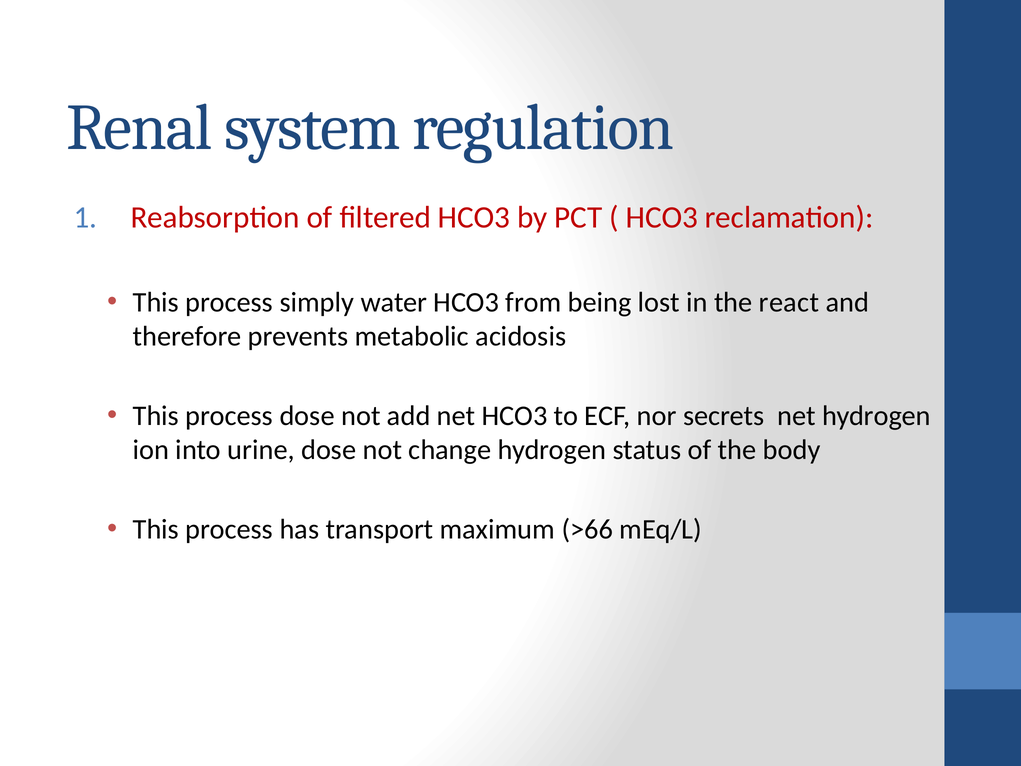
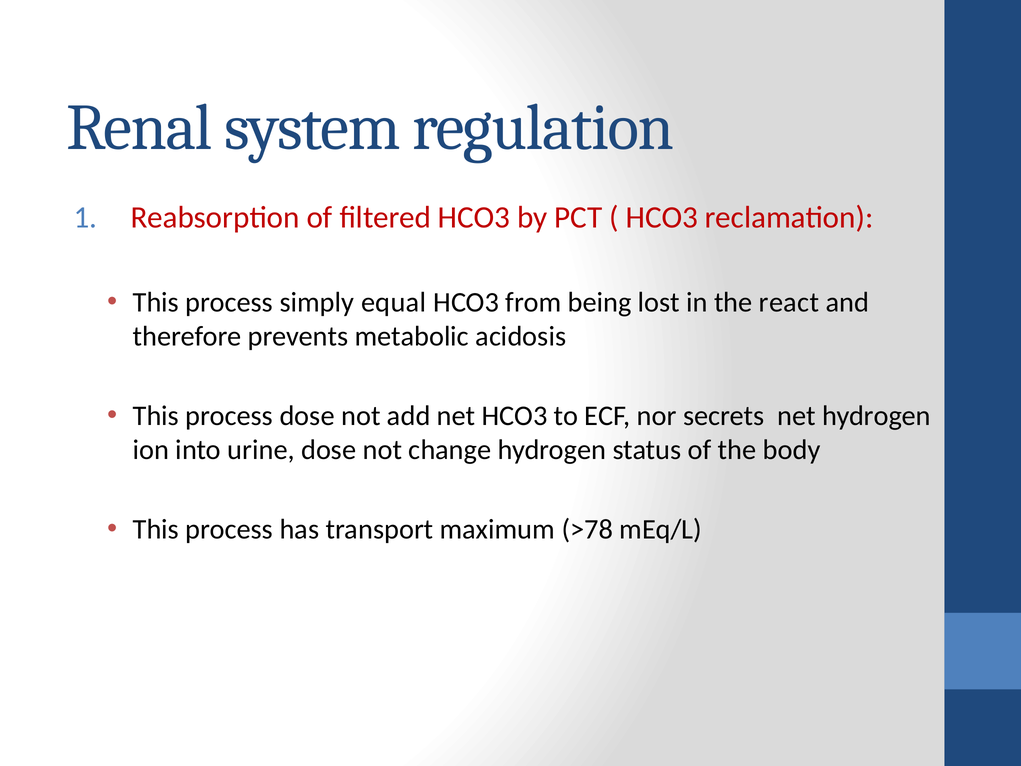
water: water -> equal
>66: >66 -> >78
